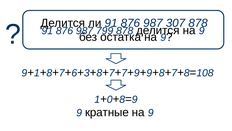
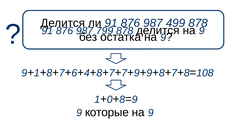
307: 307 -> 499
3: 3 -> 4
кратные: кратные -> которые
